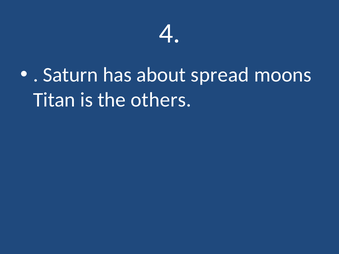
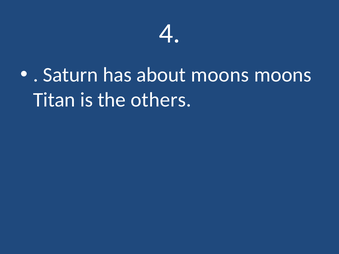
about spread: spread -> moons
